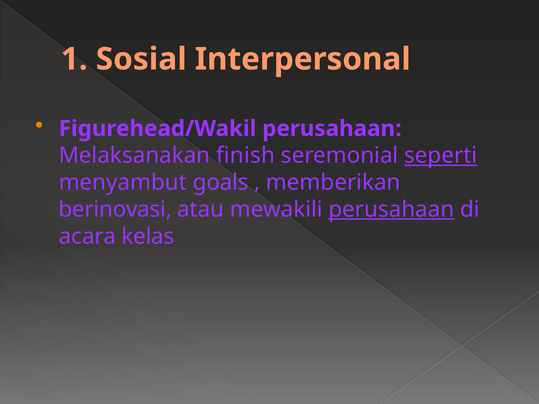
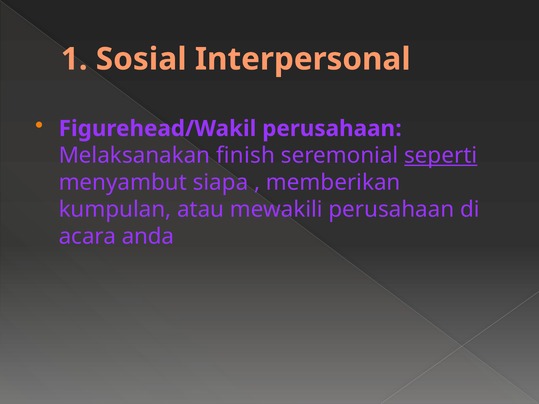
goals: goals -> siapa
berinovasi: berinovasi -> kumpulan
perusahaan at (391, 210) underline: present -> none
kelas: kelas -> anda
